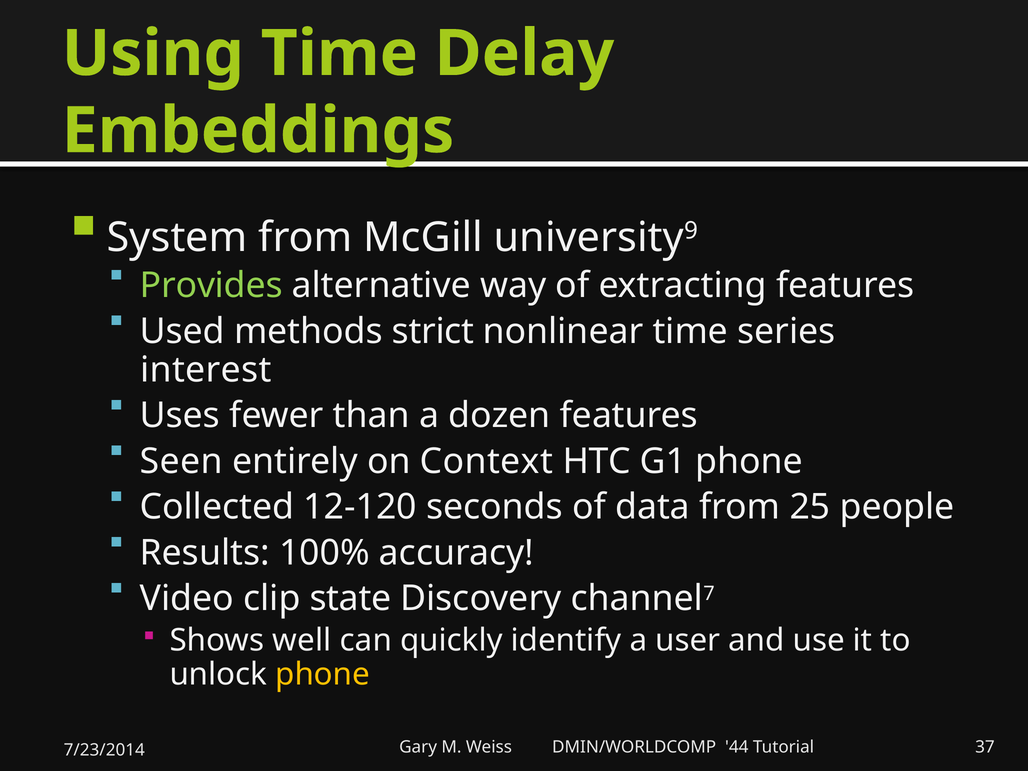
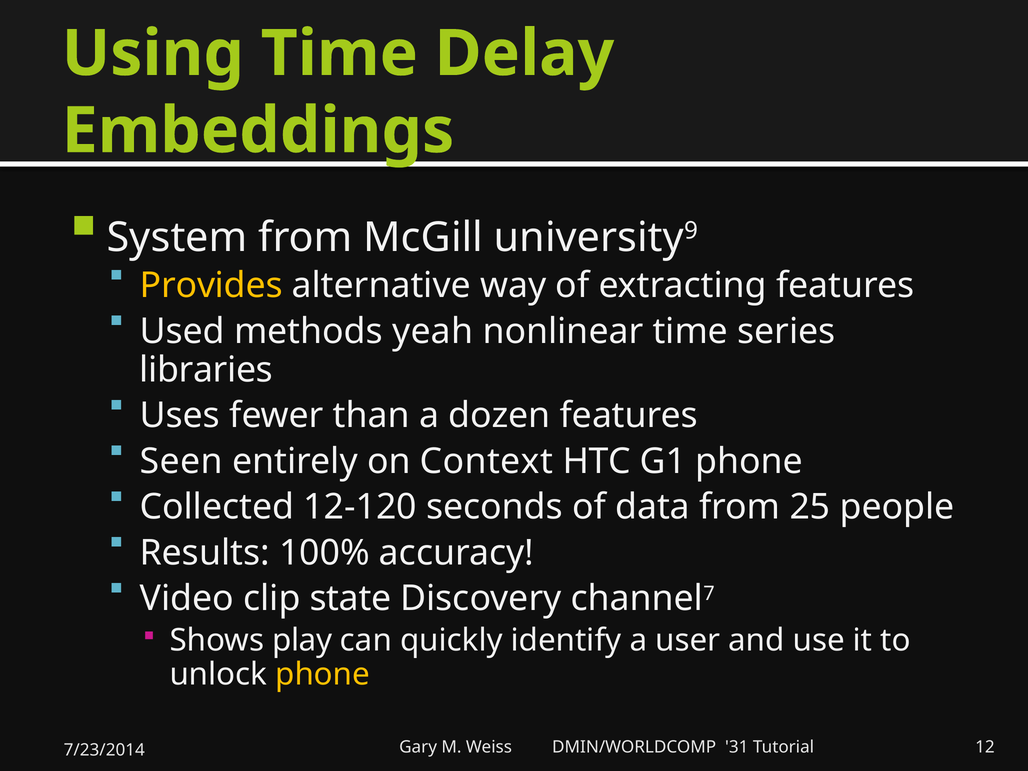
Provides colour: light green -> yellow
strict: strict -> yeah
interest: interest -> libraries
well: well -> play
44: 44 -> 31
37: 37 -> 12
